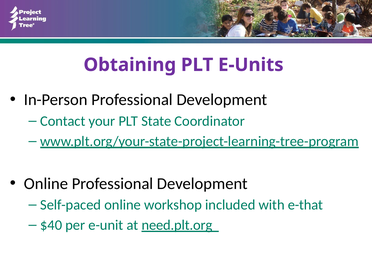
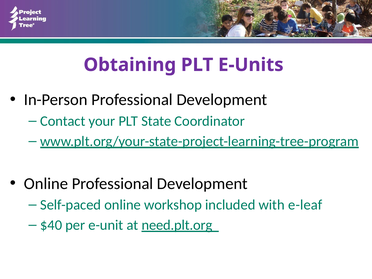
e-that: e-that -> e-leaf
